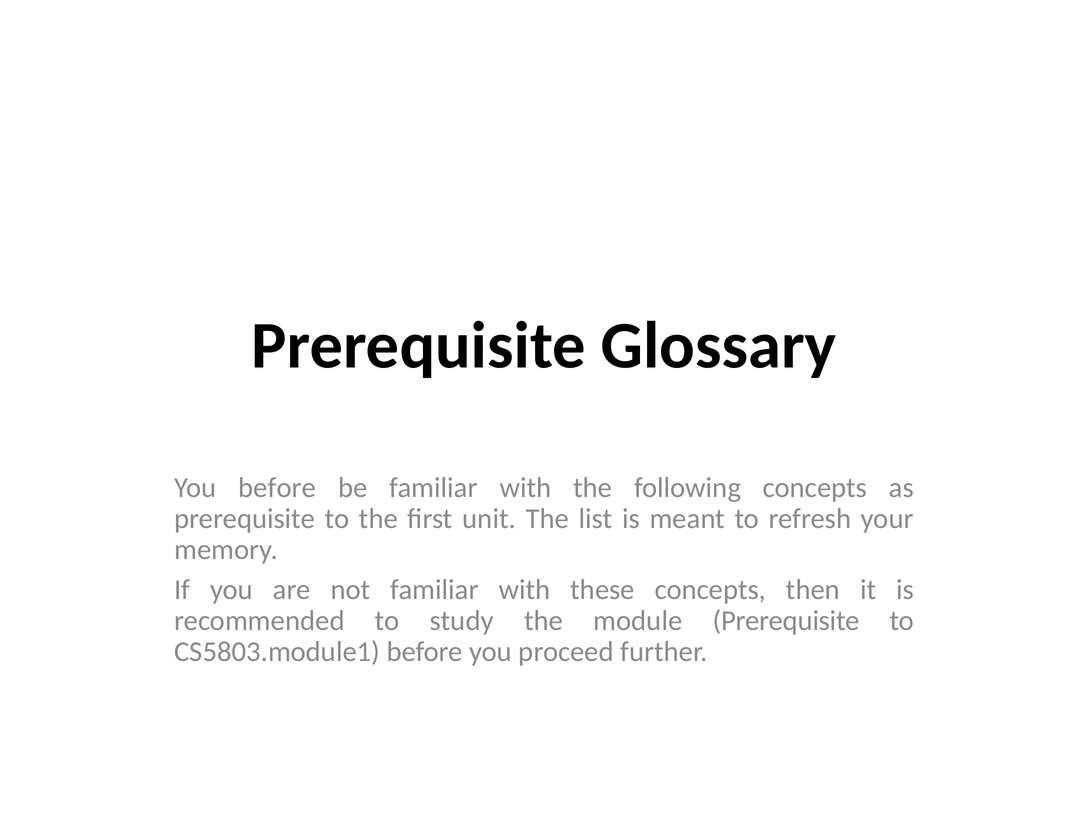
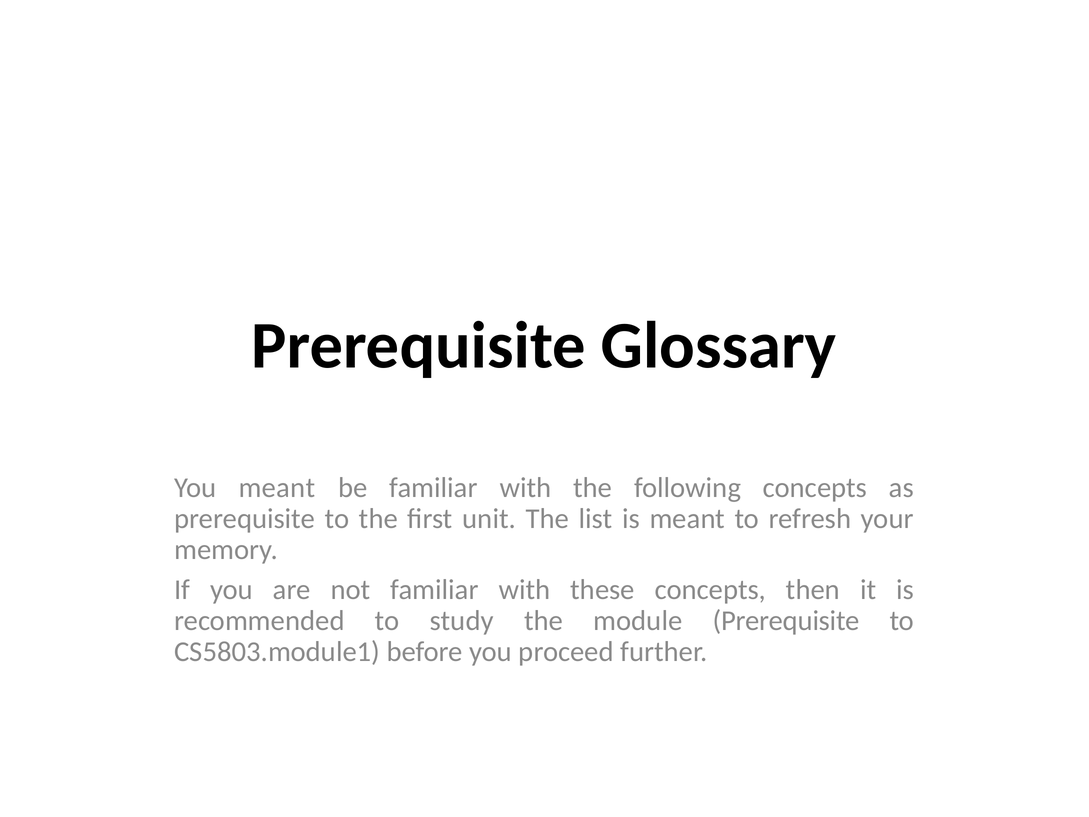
You before: before -> meant
